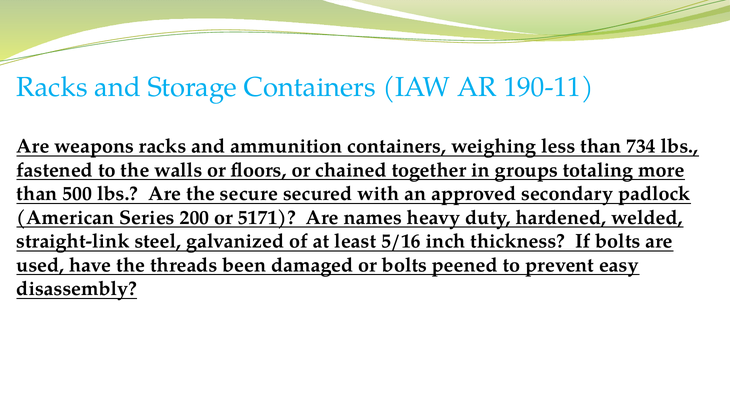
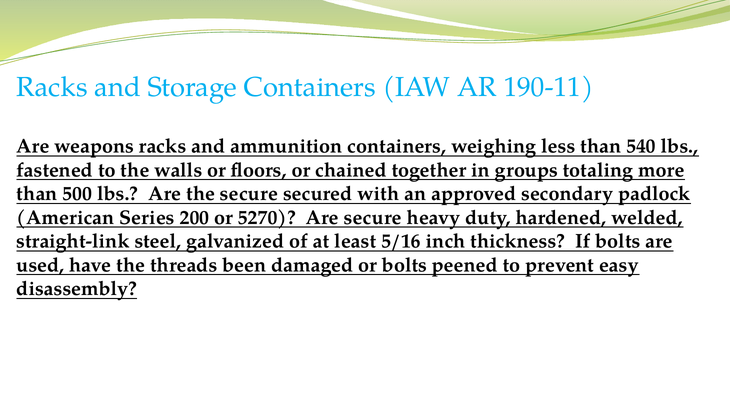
734: 734 -> 540
5171: 5171 -> 5270
Are names: names -> secure
